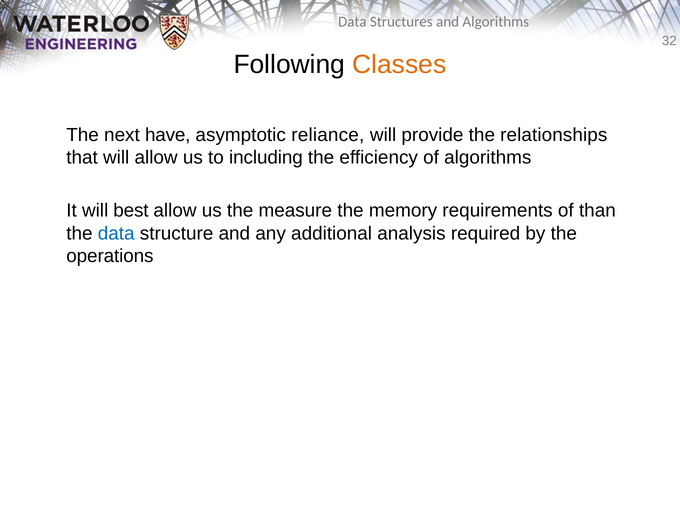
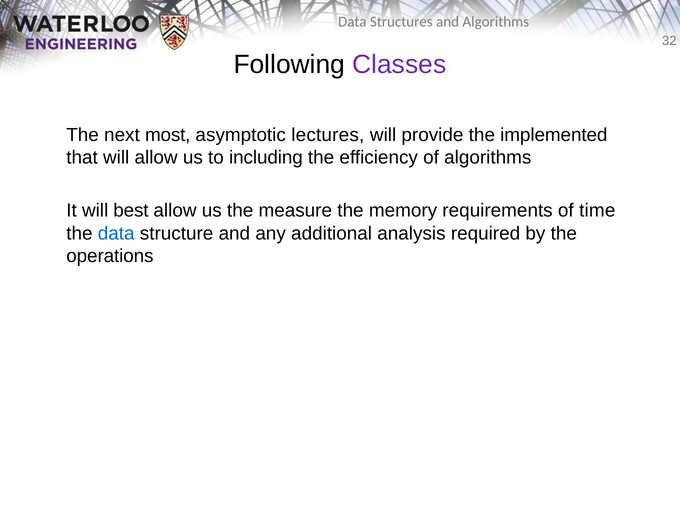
Classes colour: orange -> purple
have: have -> most
reliance: reliance -> lectures
relationships: relationships -> implemented
than: than -> time
